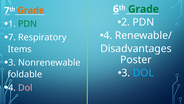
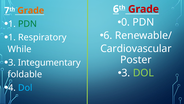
Grade at (143, 9) colour: green -> red
2: 2 -> 0
4 at (108, 35): 4 -> 6
7 at (12, 37): 7 -> 1
Disadvantages: Disadvantages -> Cardiovascular
Items: Items -> While
Nonrenewable: Nonrenewable -> Integumentary
DOL at (143, 73) colour: light blue -> light green
Dol at (25, 87) colour: pink -> light blue
